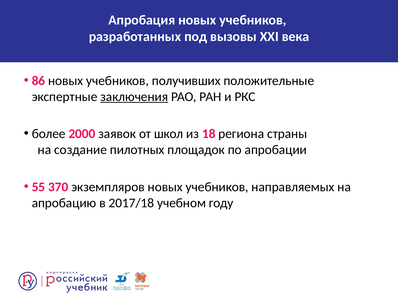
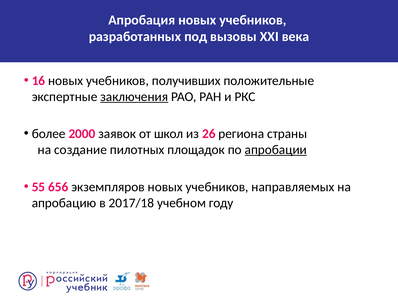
86: 86 -> 16
18: 18 -> 26
апробации underline: none -> present
370: 370 -> 656
